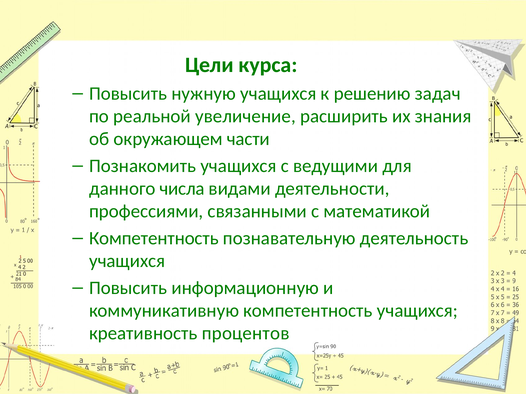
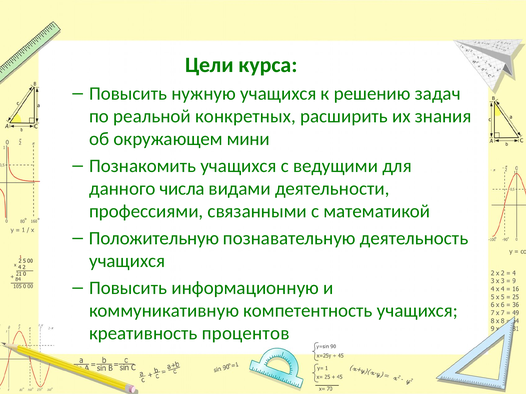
увеличение: увеличение -> конкретных
части: части -> мини
Компетентность at (154, 238): Компетентность -> Положительную
